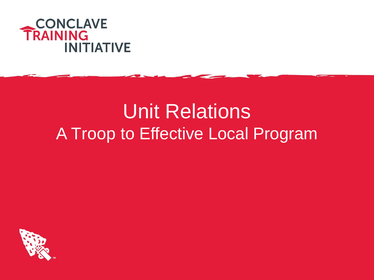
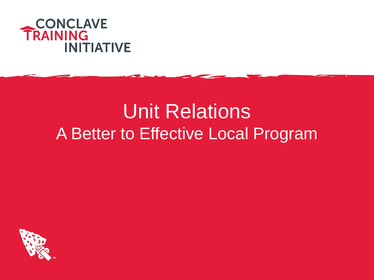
Troop: Troop -> Better
